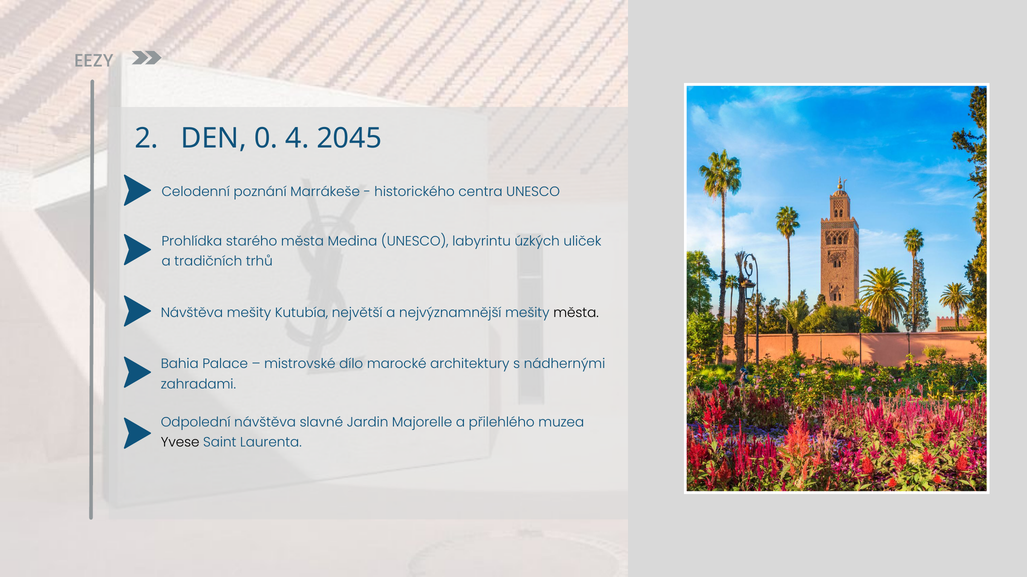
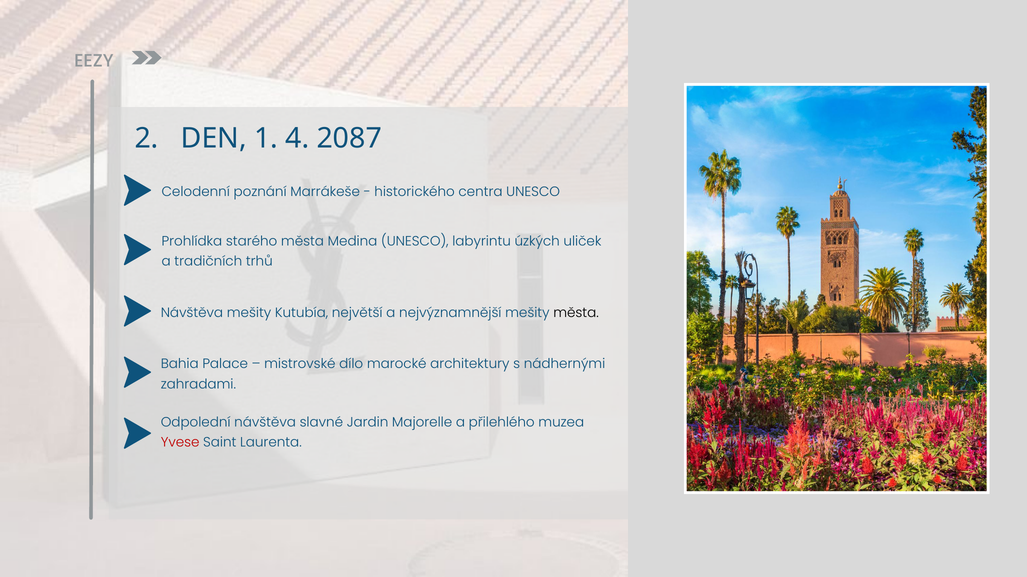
0: 0 -> 1
2045: 2045 -> 2087
Yvese colour: black -> red
